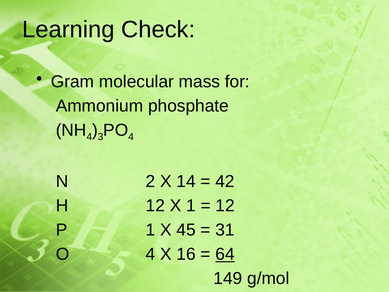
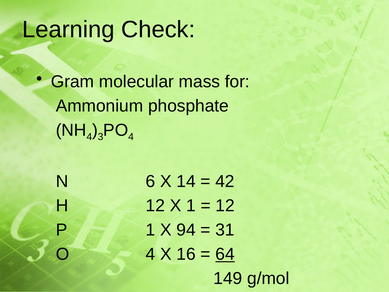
2: 2 -> 6
45: 45 -> 94
